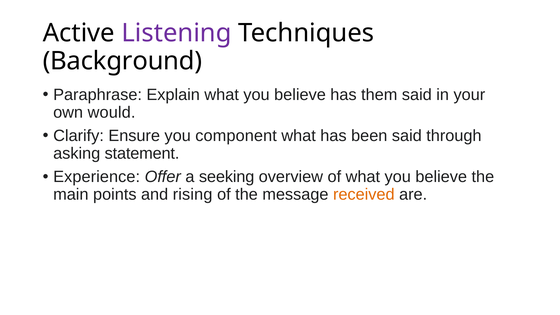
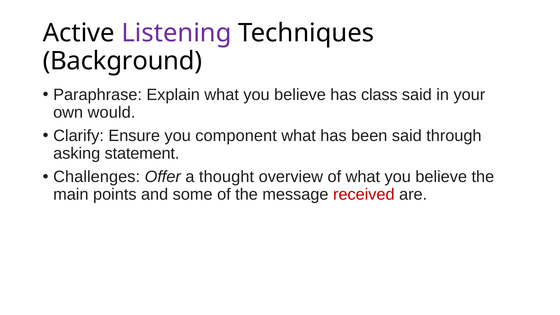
them: them -> class
Experience: Experience -> Challenges
seeking: seeking -> thought
rising: rising -> some
received colour: orange -> red
